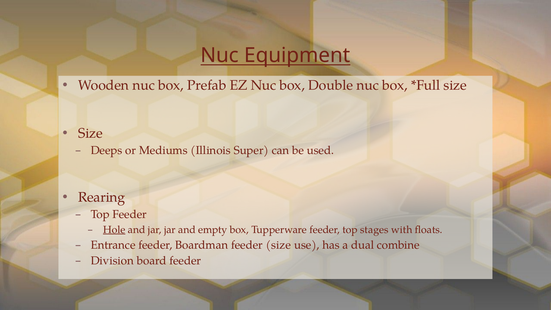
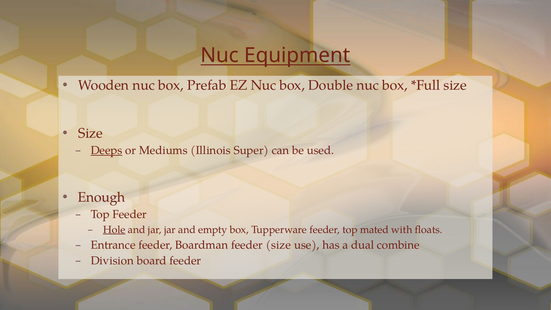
Deeps underline: none -> present
Rearing: Rearing -> Enough
stages: stages -> mated
